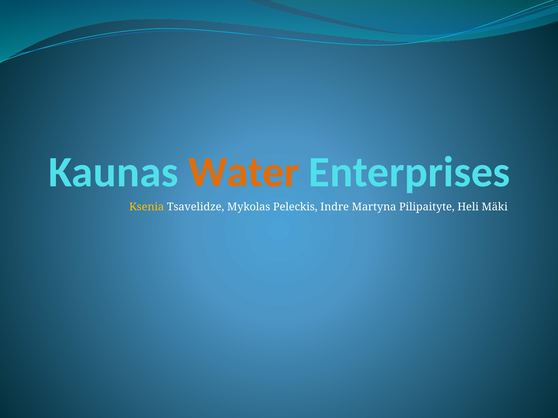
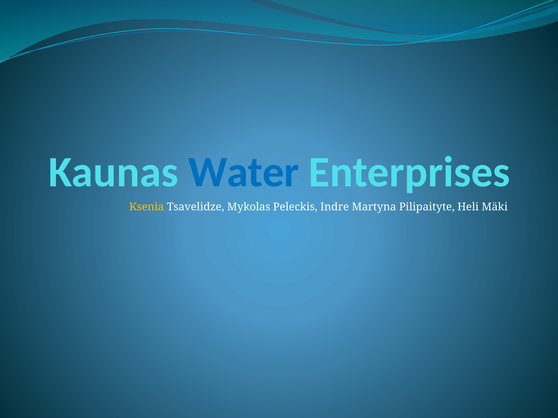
Water colour: orange -> blue
